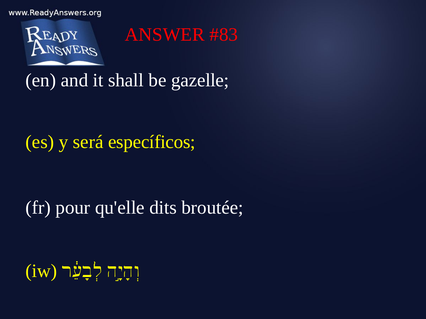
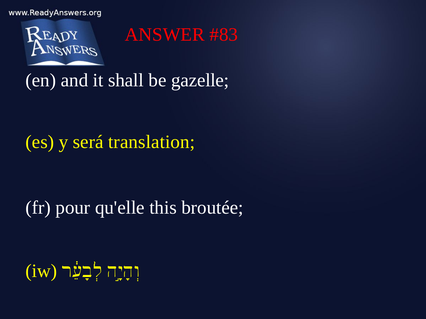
específicos: específicos -> translation
dits: dits -> this
